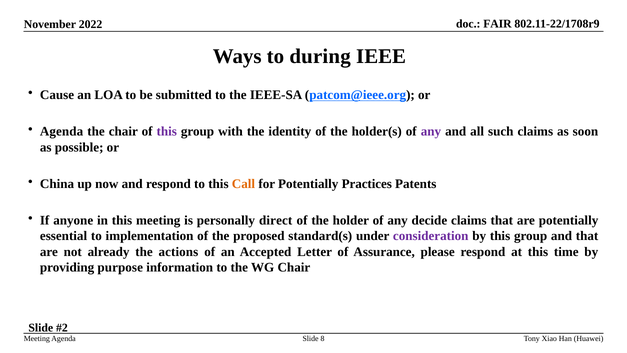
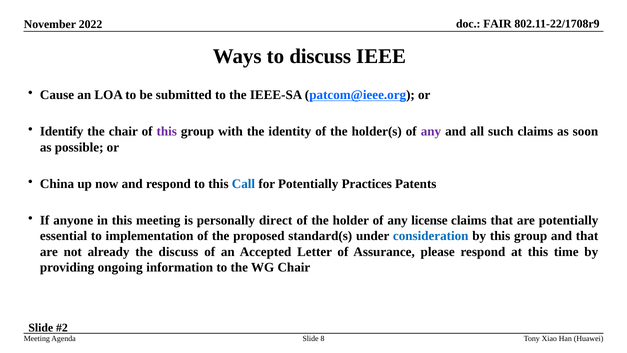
to during: during -> discuss
Agenda at (62, 131): Agenda -> Identify
Call colour: orange -> blue
decide: decide -> license
consideration colour: purple -> blue
the actions: actions -> discuss
purpose: purpose -> ongoing
